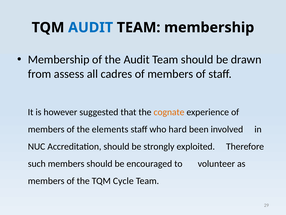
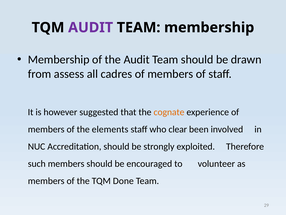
AUDIT at (91, 27) colour: blue -> purple
hard: hard -> clear
Cycle: Cycle -> Done
